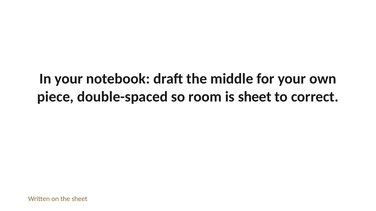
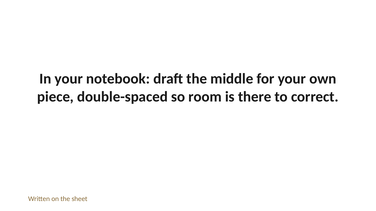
is sheet: sheet -> there
